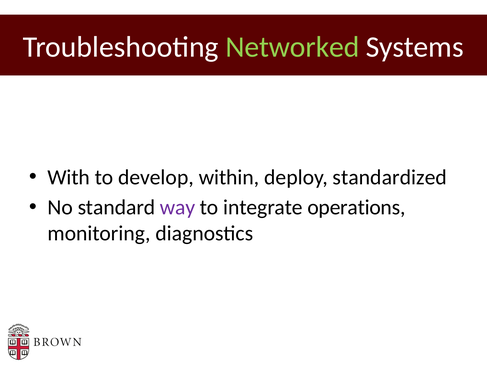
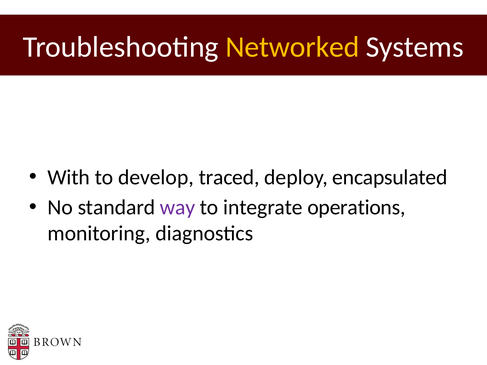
Networked colour: light green -> yellow
within: within -> traced
standardized: standardized -> encapsulated
